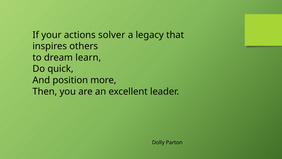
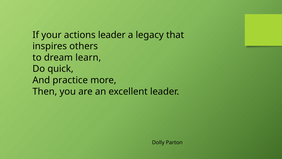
actions solver: solver -> leader
position: position -> practice
